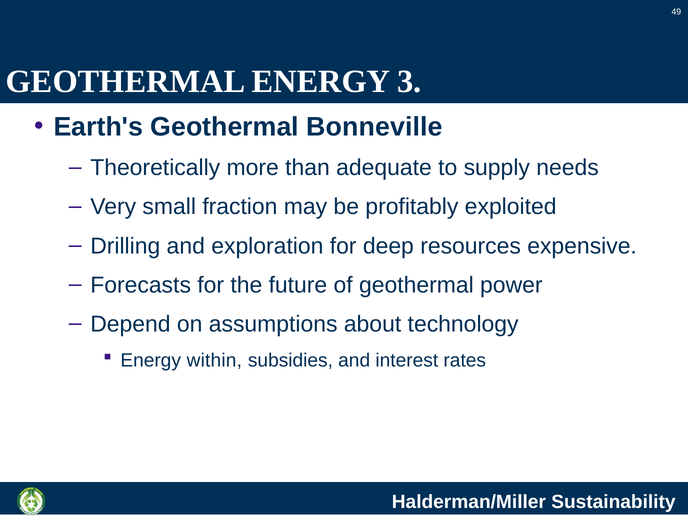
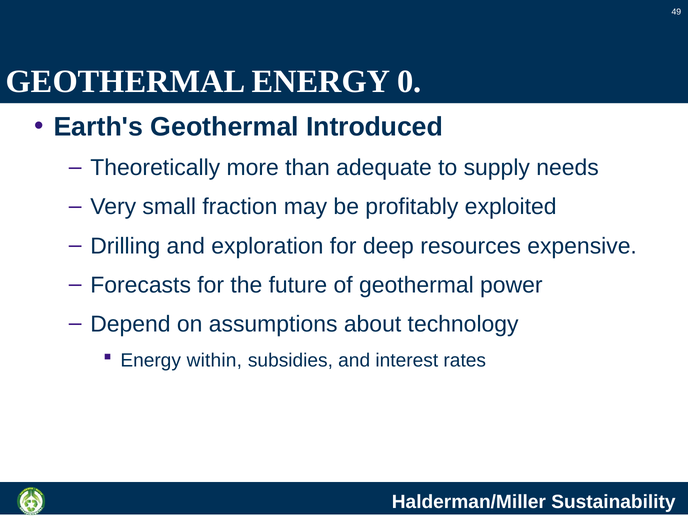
3: 3 -> 0
Bonneville: Bonneville -> Introduced
